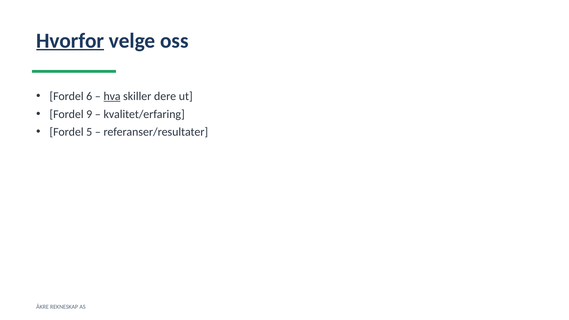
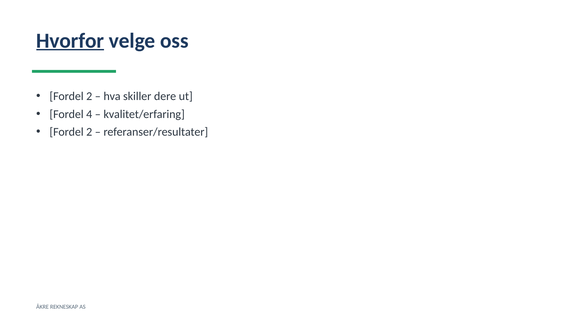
6 at (89, 96): 6 -> 2
hva underline: present -> none
9: 9 -> 4
5 at (89, 132): 5 -> 2
